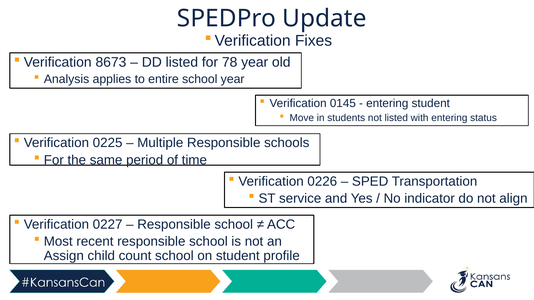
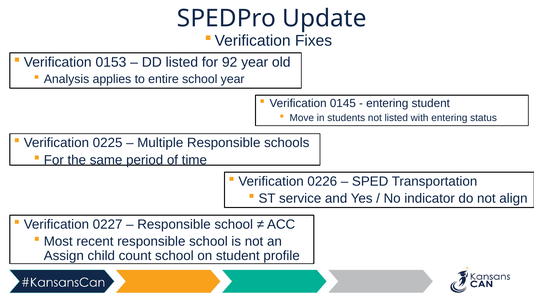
8673: 8673 -> 0153
78: 78 -> 92
